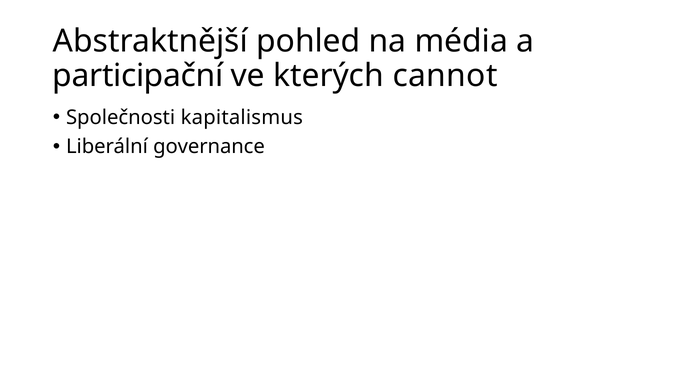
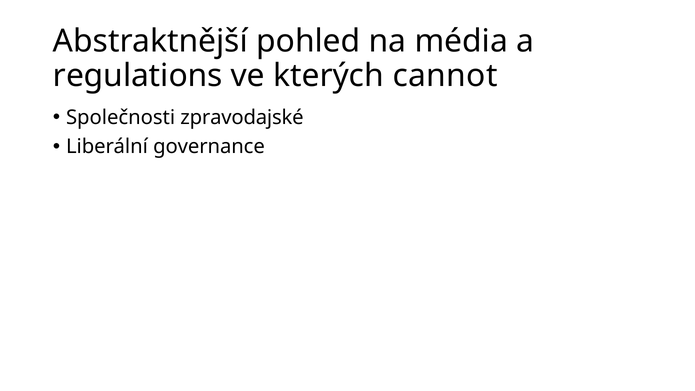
participační: participační -> regulations
kapitalismus: kapitalismus -> zpravodajské
